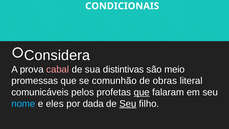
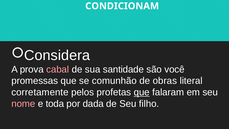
CONDICIONAIS: CONDICIONAIS -> CONDICIONAM
distintivas: distintivas -> santidade
meio: meio -> você
comunicáveis: comunicáveis -> corretamente
nome colour: light blue -> pink
eles: eles -> toda
Seu at (128, 104) underline: present -> none
